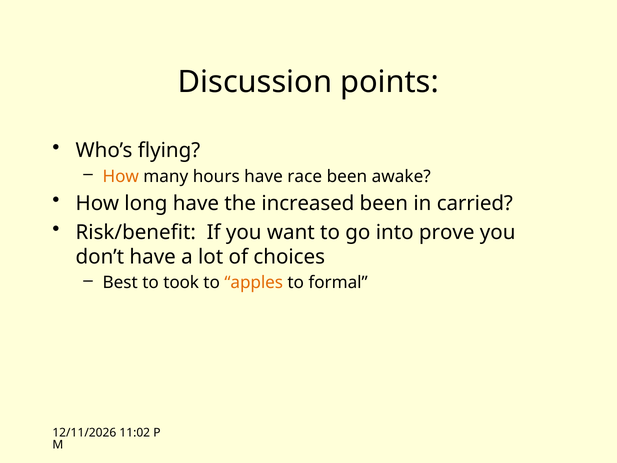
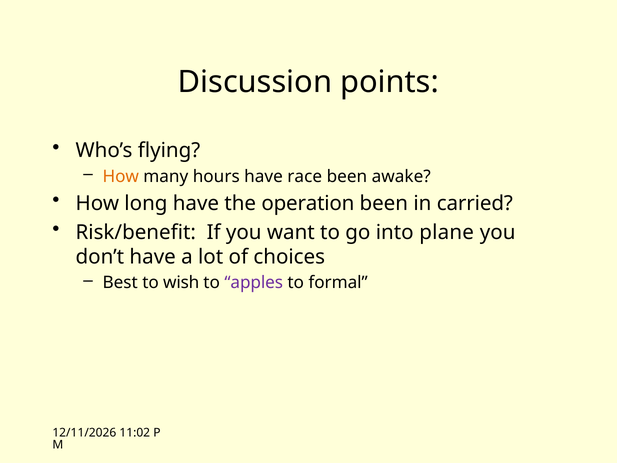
increased: increased -> operation
prove: prove -> plane
took: took -> wish
apples colour: orange -> purple
